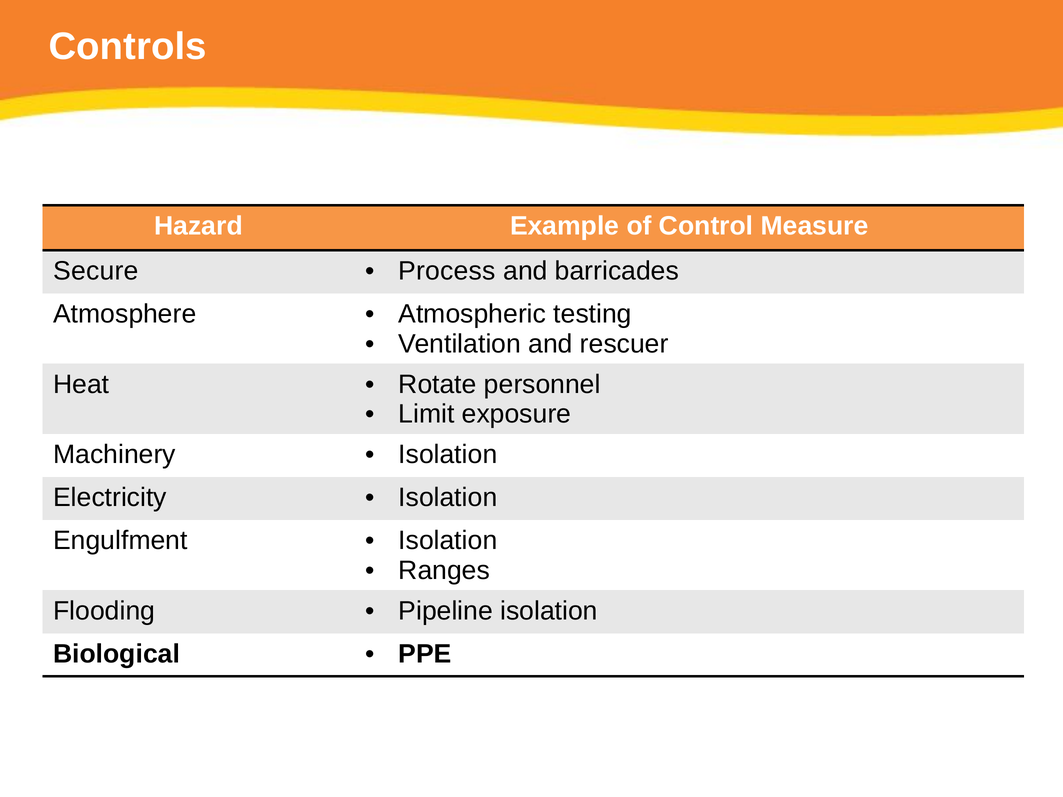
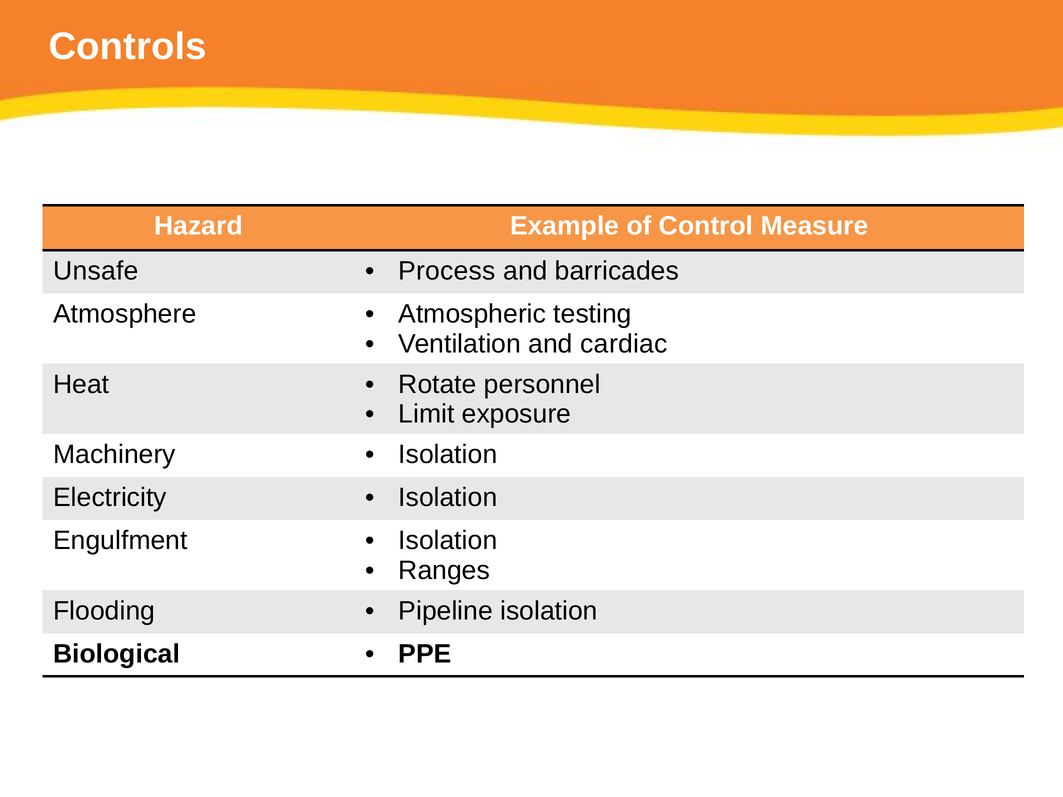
Secure: Secure -> Unsafe
rescuer: rescuer -> cardiac
